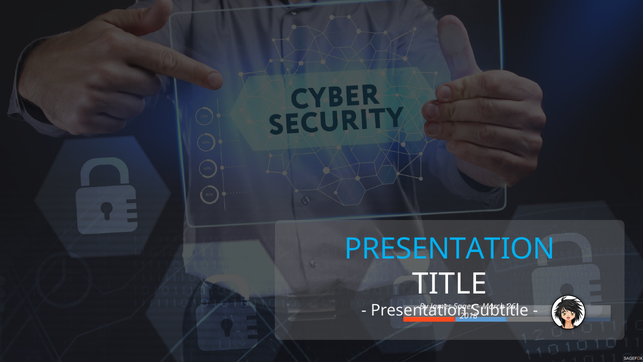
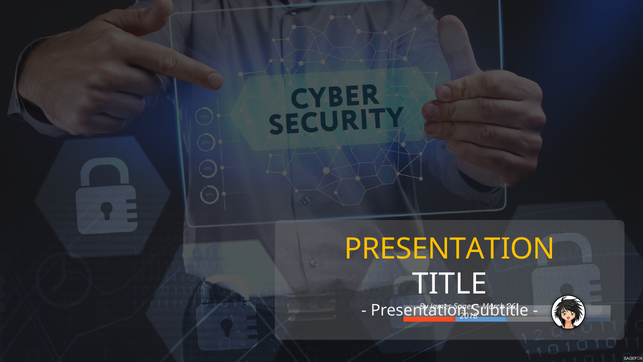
PRESENTATION at (450, 249) colour: light blue -> yellow
